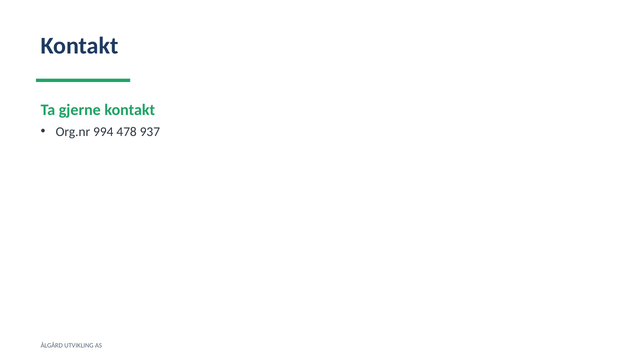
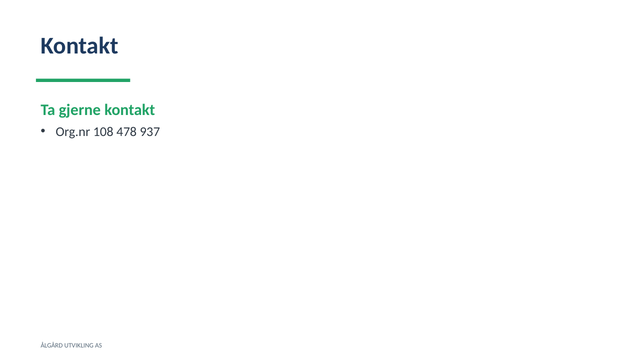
994: 994 -> 108
